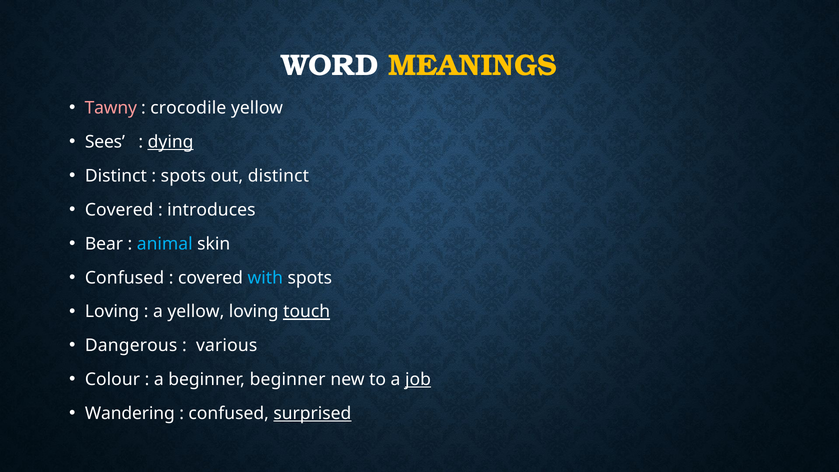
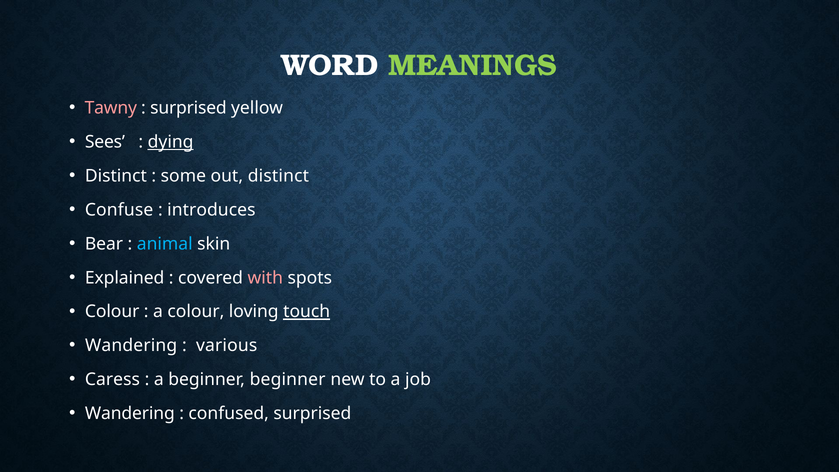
MEANINGS colour: yellow -> light green
crocodile at (188, 108): crocodile -> surprised
spots at (183, 176): spots -> some
Covered at (119, 210): Covered -> Confuse
Confused at (125, 278): Confused -> Explained
with colour: light blue -> pink
Loving at (112, 312): Loving -> Colour
a yellow: yellow -> colour
Dangerous at (131, 346): Dangerous -> Wandering
Colour: Colour -> Caress
job underline: present -> none
surprised at (312, 413) underline: present -> none
